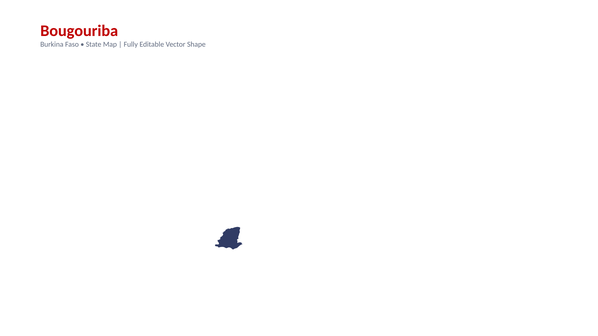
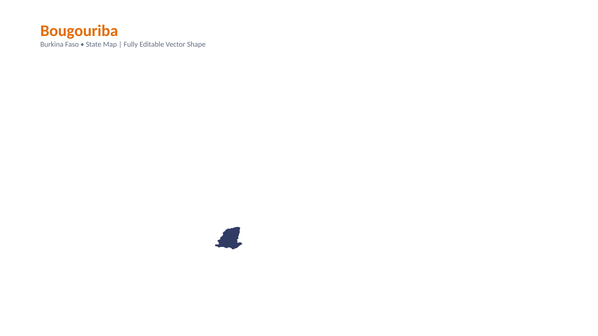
Bougouriba colour: red -> orange
